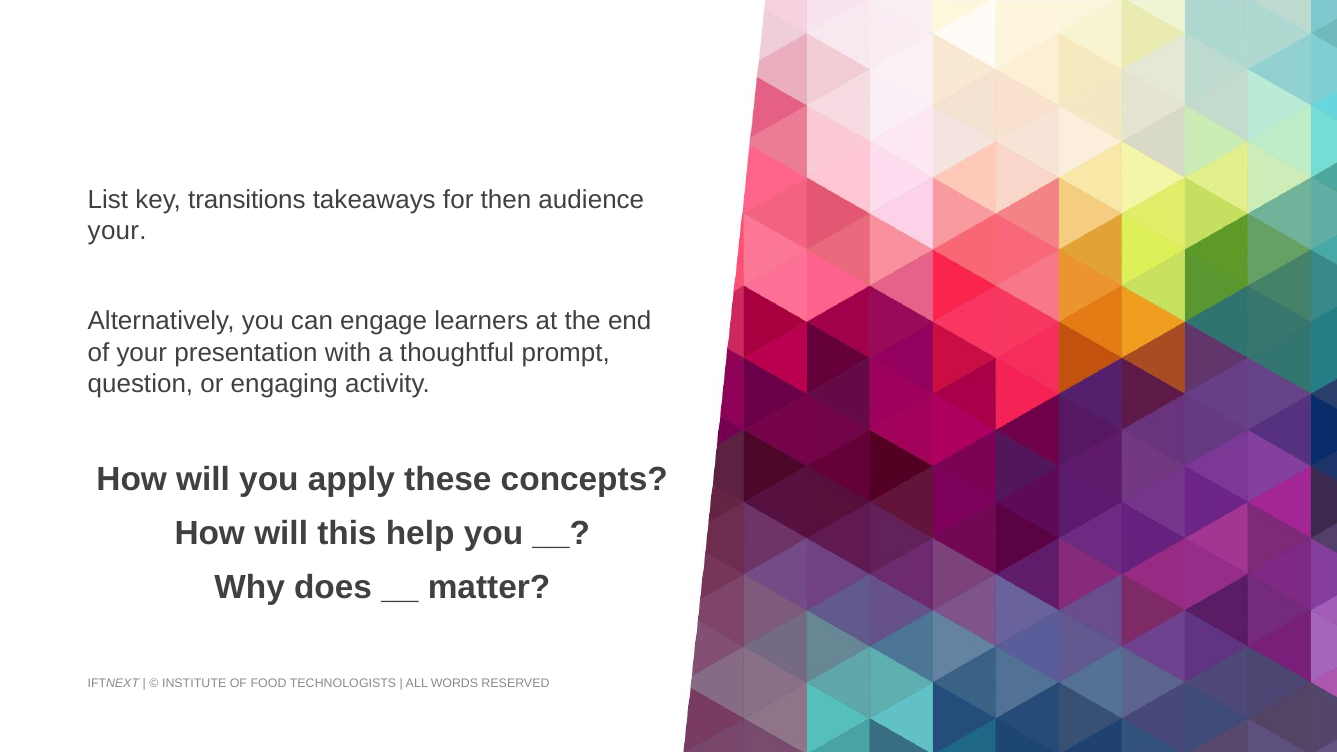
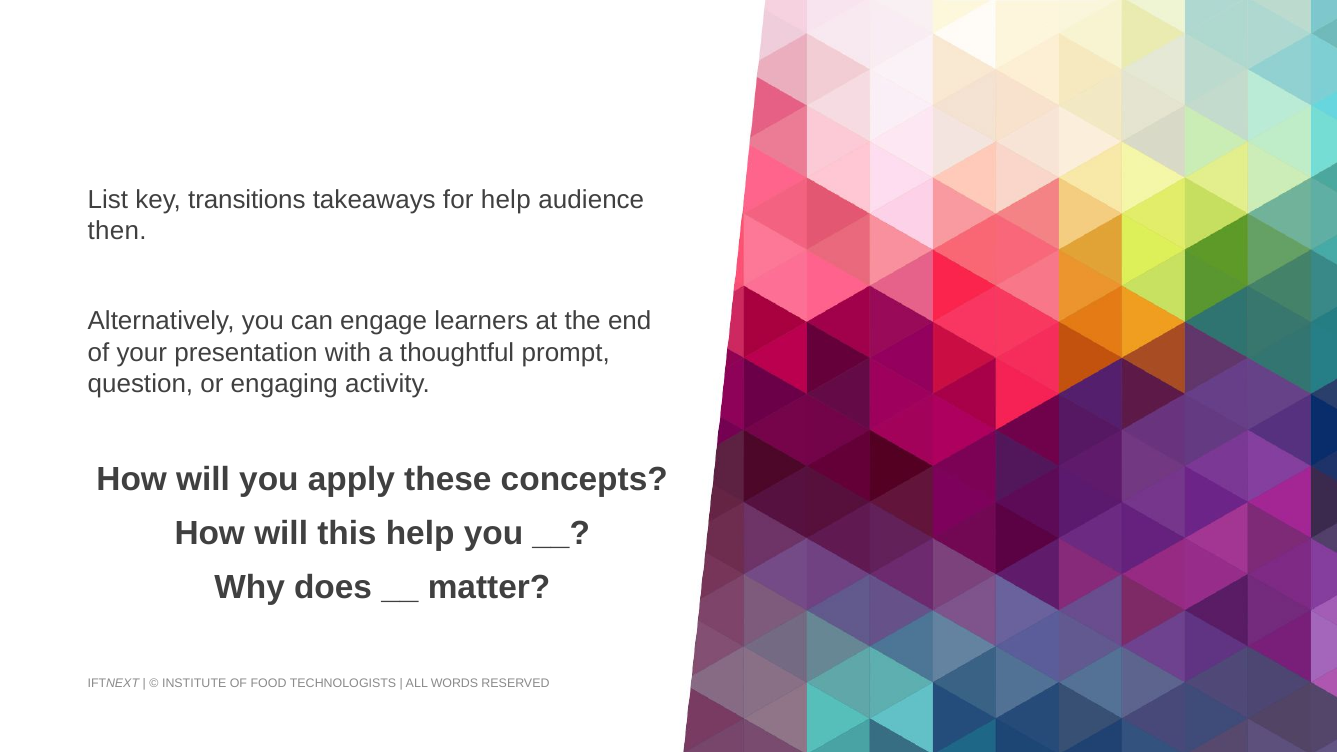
for then: then -> help
your at (117, 231): your -> then
